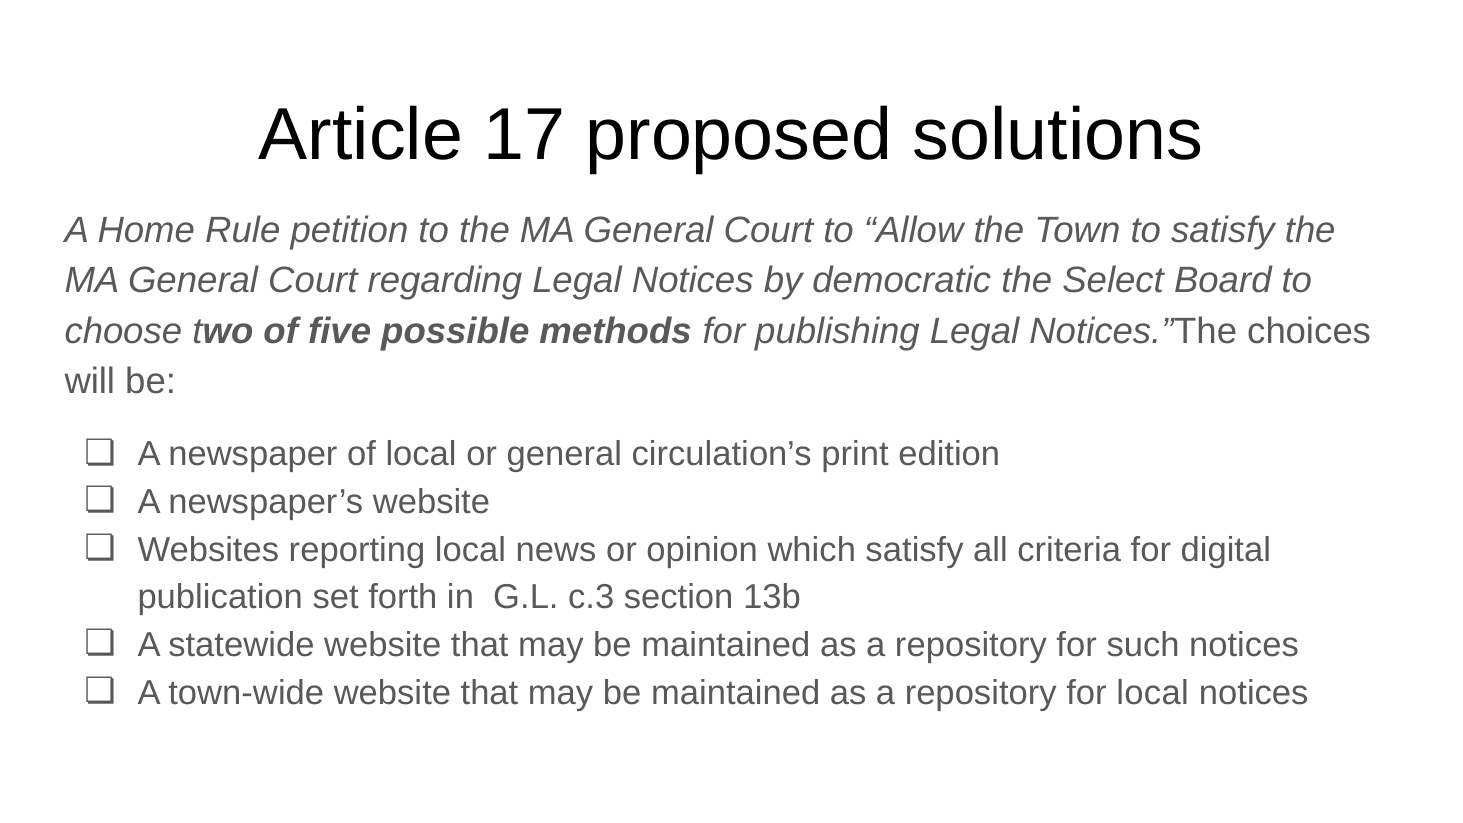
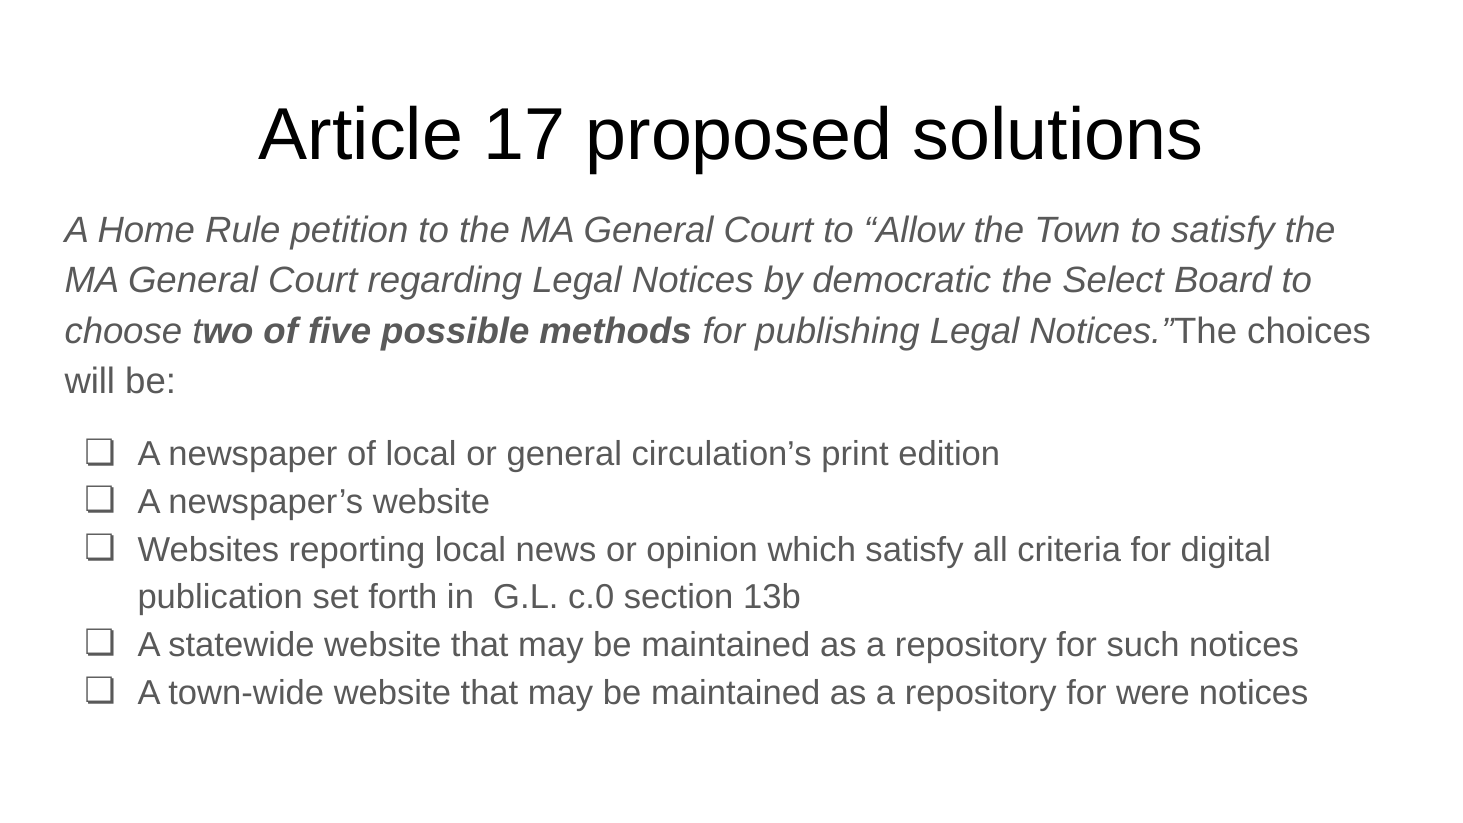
c.3: c.3 -> c.0
for local: local -> were
